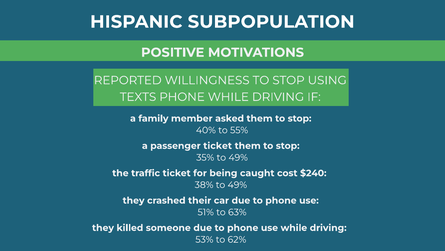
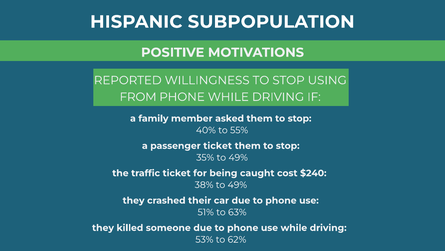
TEXTS: TEXTS -> FROM
